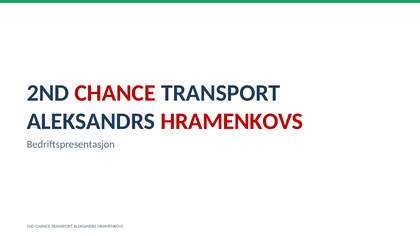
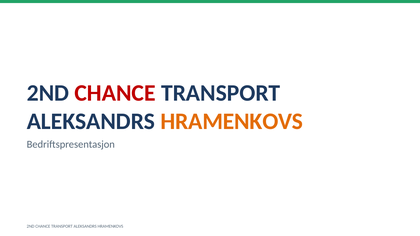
HRAMENKOVS at (232, 122) colour: red -> orange
